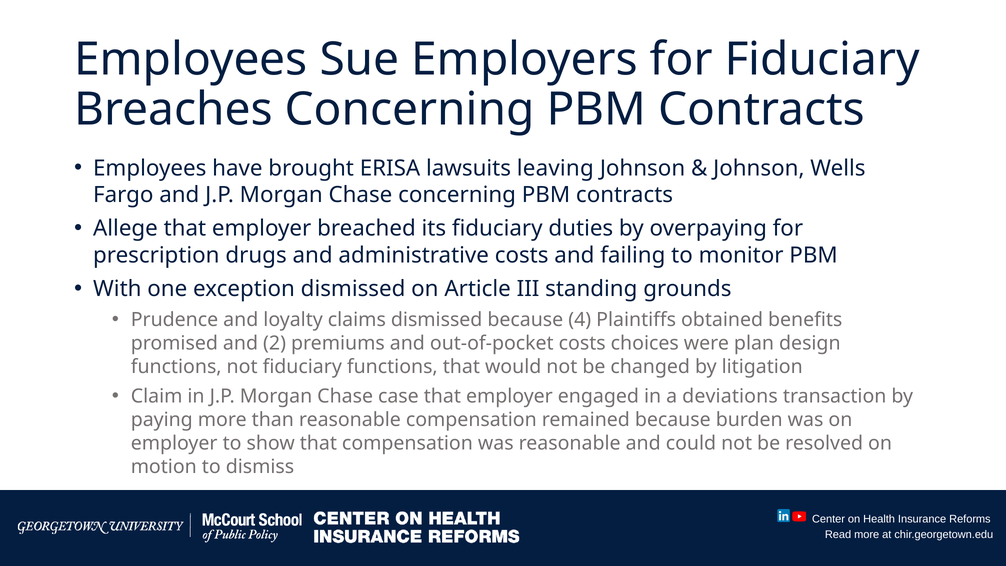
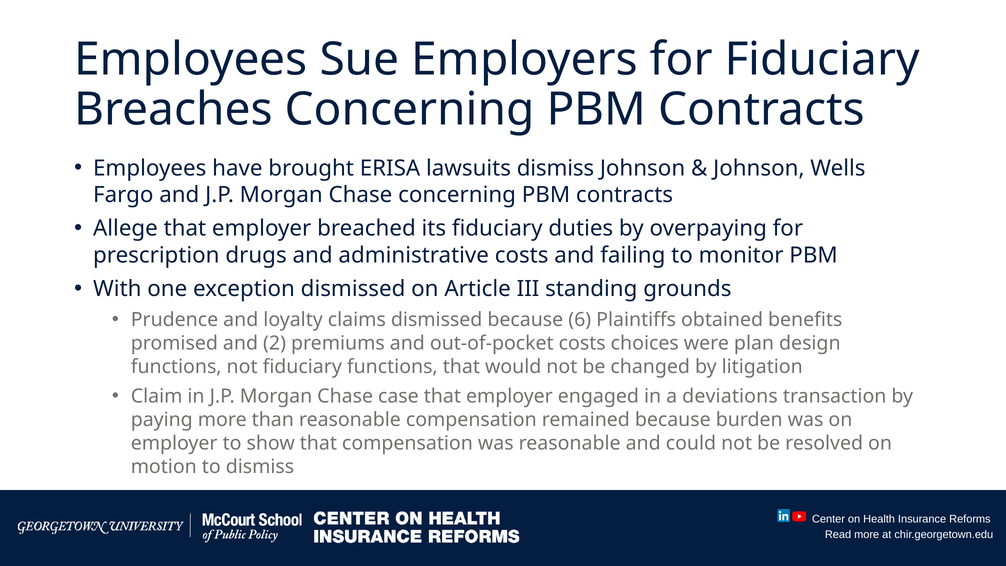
lawsuits leaving: leaving -> dismiss
4: 4 -> 6
